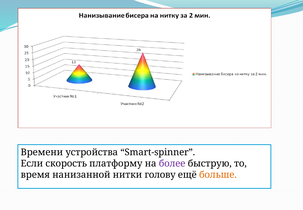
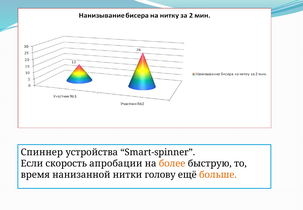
Времени: Времени -> Спиннер
платформу: платформу -> апробации
более colour: purple -> orange
